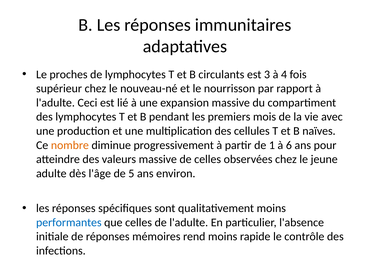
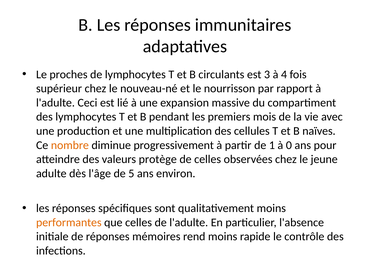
6: 6 -> 0
valeurs massive: massive -> protège
performantes colour: blue -> orange
